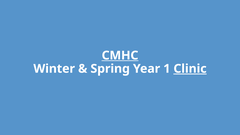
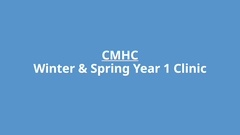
Clinic underline: present -> none
